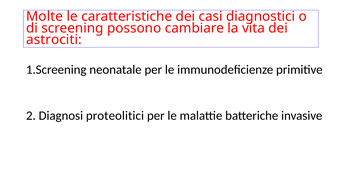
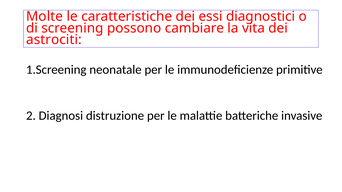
casi: casi -> essi
proteolitici: proteolitici -> distruzione
